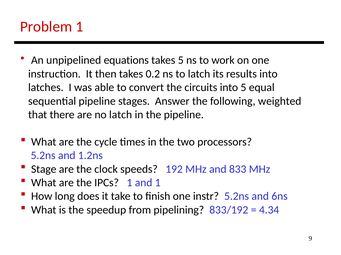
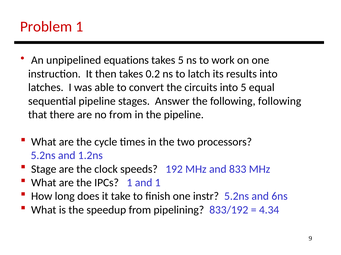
following weighted: weighted -> following
no latch: latch -> from
